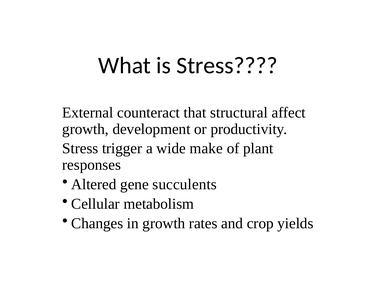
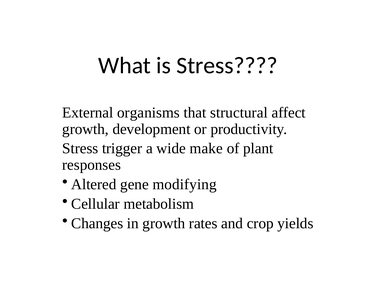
counteract: counteract -> organisms
succulents: succulents -> modifying
